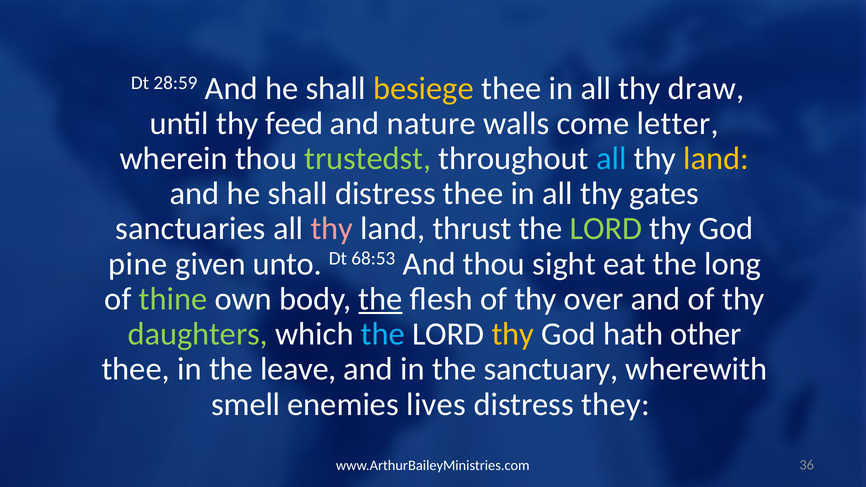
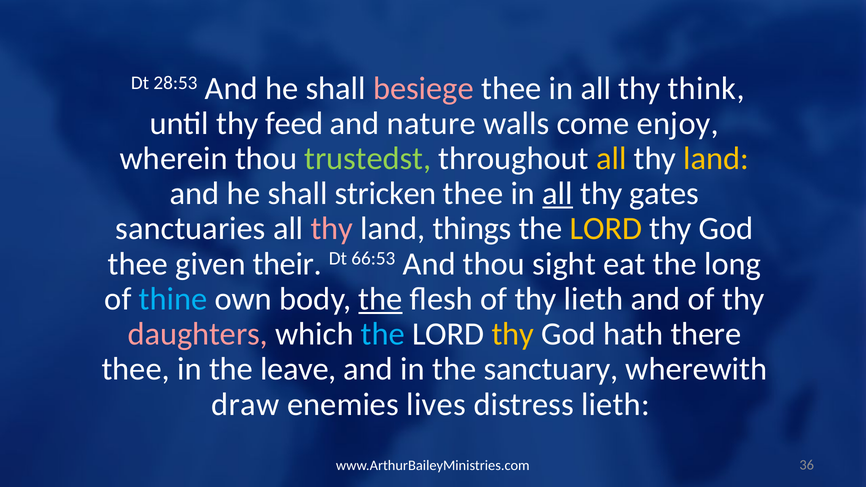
28:59: 28:59 -> 28:53
besiege colour: yellow -> pink
draw: draw -> think
letter: letter -> enjoy
all at (611, 159) colour: light blue -> yellow
shall distress: distress -> stricken
all at (558, 194) underline: none -> present
thrust: thrust -> things
LORD at (606, 229) colour: light green -> yellow
pine at (138, 264): pine -> thee
unto: unto -> their
68:53: 68:53 -> 66:53
thine colour: light green -> light blue
thy over: over -> lieth
daughters colour: light green -> pink
other: other -> there
smell: smell -> draw
distress they: they -> lieth
